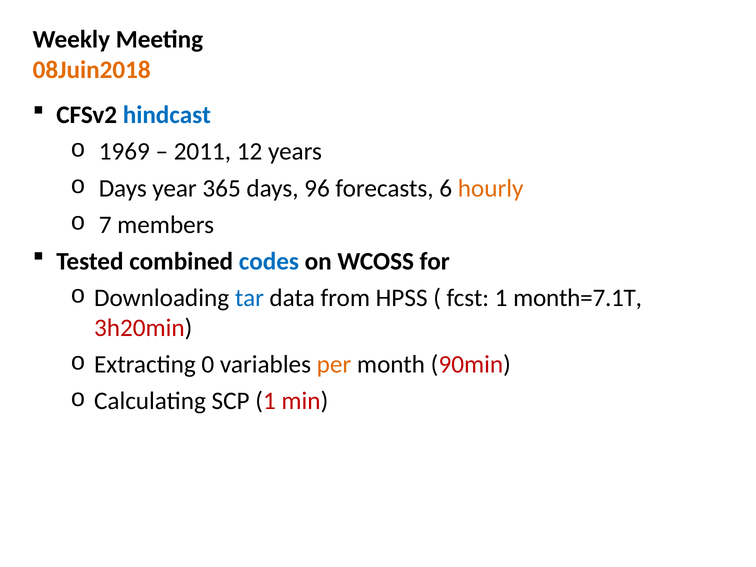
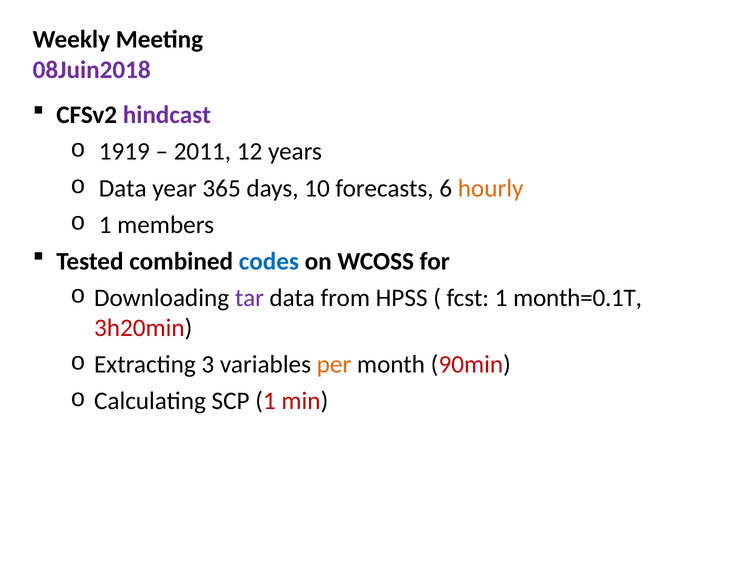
08Juin2018 colour: orange -> purple
hindcast colour: blue -> purple
1969: 1969 -> 1919
Days at (123, 188): Days -> Data
96: 96 -> 10
7 at (105, 225): 7 -> 1
tar colour: blue -> purple
month=7.1T: month=7.1T -> month=0.1T
0: 0 -> 3
